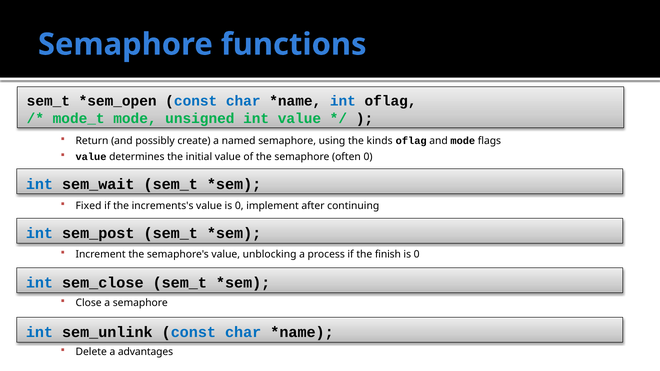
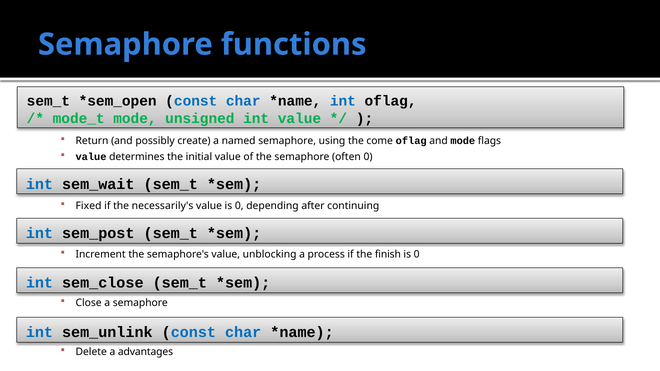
kinds: kinds -> come
increments's: increments's -> necessarily's
implement: implement -> depending
